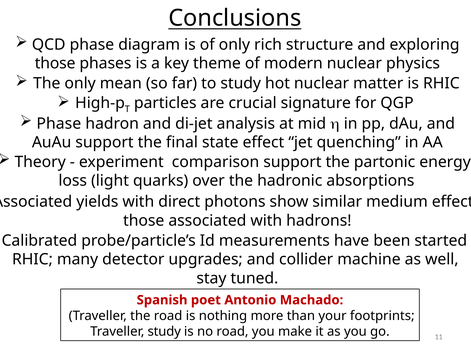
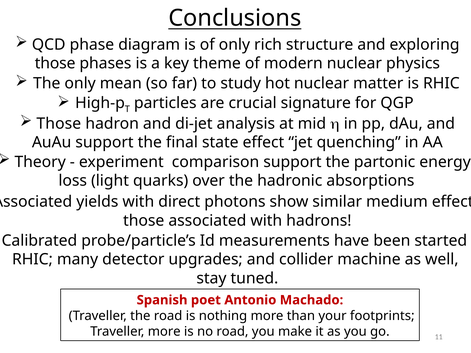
Phase at (59, 124): Phase -> Those
Traveller study: study -> more
